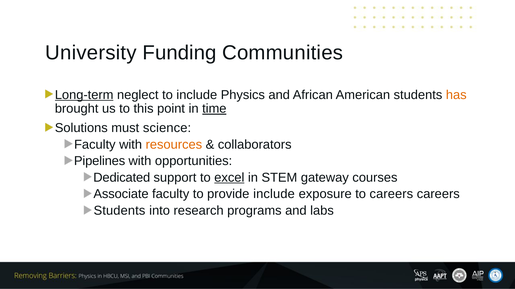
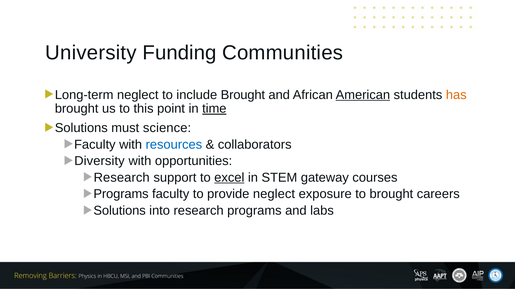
Long-term underline: present -> none
include Physics: Physics -> Brought
American underline: none -> present
resources colour: orange -> blue
Pipelines: Pipelines -> Diversity
Dedicated at (122, 178): Dedicated -> Research
Associate at (121, 195): Associate -> Programs
provide include: include -> neglect
to careers: careers -> brought
Students at (119, 211): Students -> Solutions
